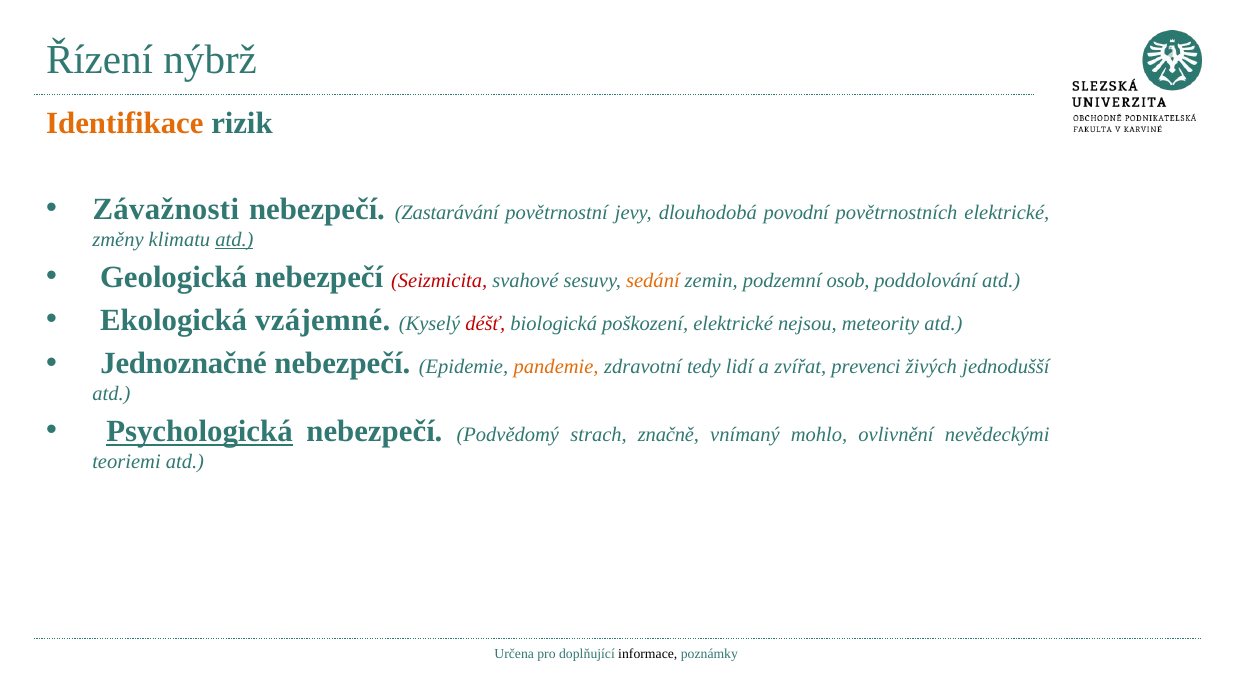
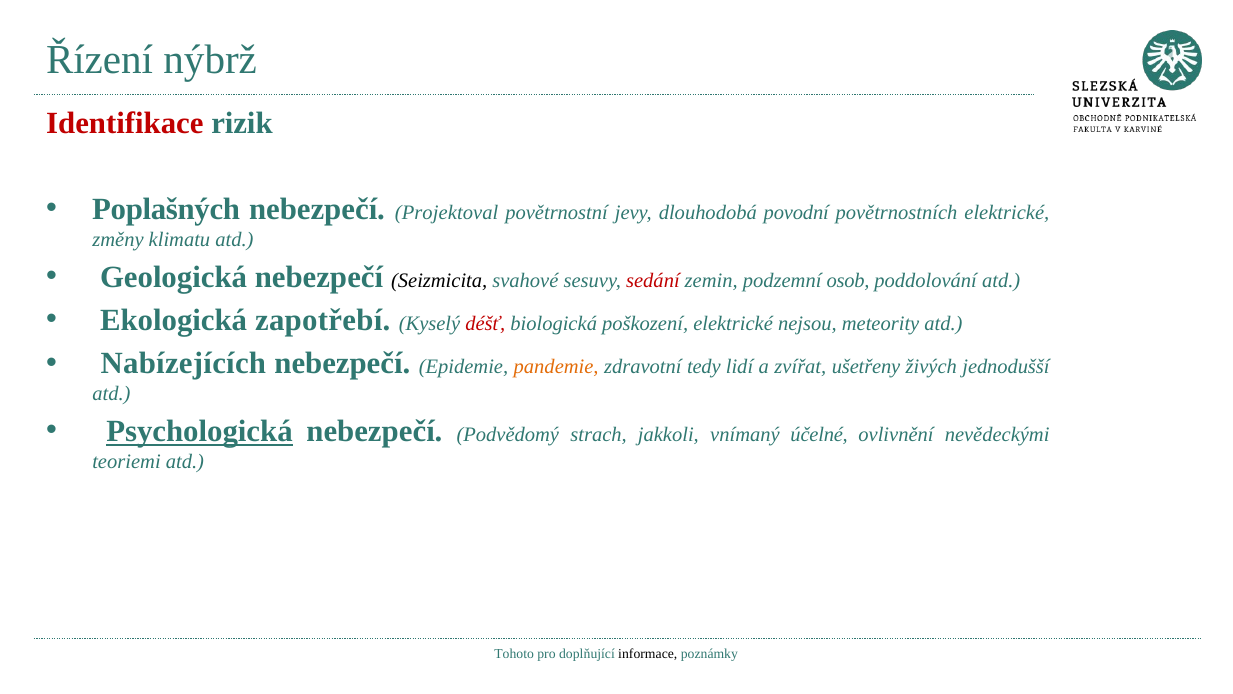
Identifikace colour: orange -> red
Závažnosti: Závažnosti -> Poplašných
Zastarávání: Zastarávání -> Projektoval
atd at (234, 239) underline: present -> none
Seizmicita colour: red -> black
sedání colour: orange -> red
vzájemné: vzájemné -> zapotřebí
Jednoznačné: Jednoznačné -> Nabízejících
prevenci: prevenci -> ušetřeny
značně: značně -> jakkoli
mohlo: mohlo -> účelné
Určena: Určena -> Tohoto
